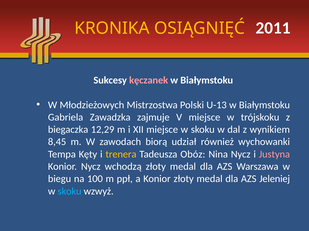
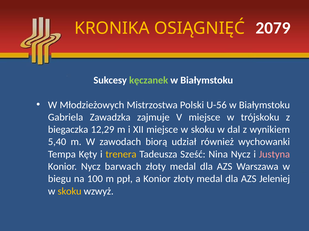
2011: 2011 -> 2079
kęczanek colour: pink -> light green
U-13: U-13 -> U-56
8,45: 8,45 -> 5,40
Obóz: Obóz -> Sześć
wchodzą: wchodzą -> barwach
skoku at (70, 192) colour: light blue -> yellow
